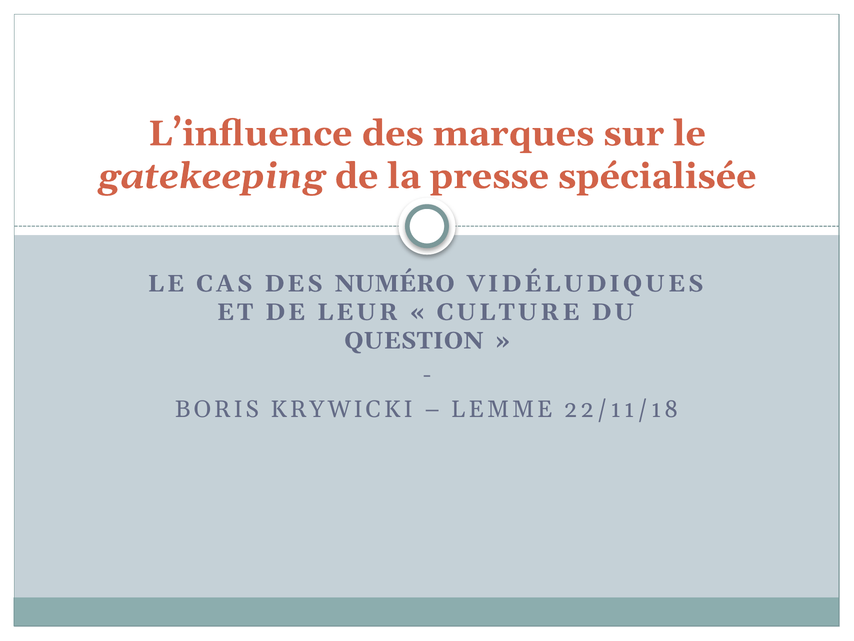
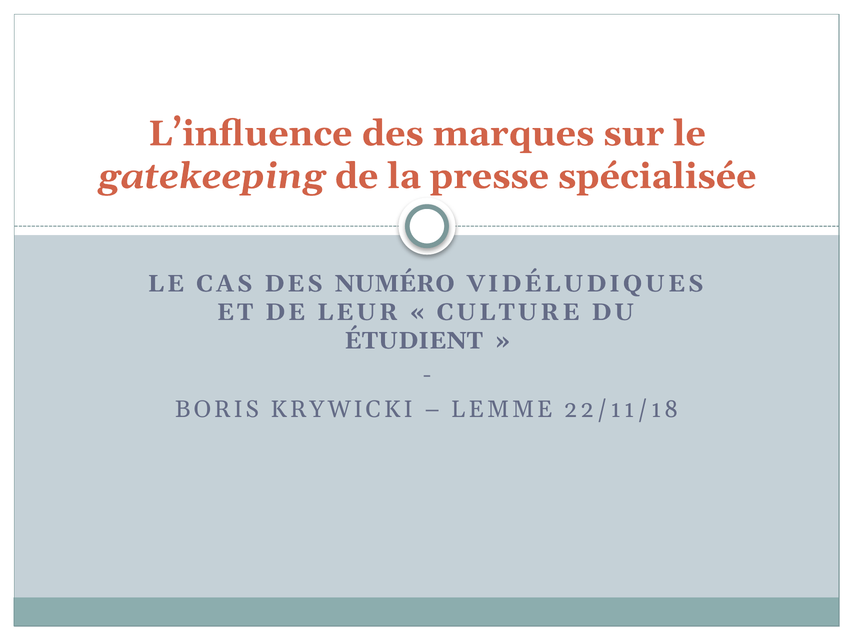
QUESTION: QUESTION -> ÉTUDIENT
